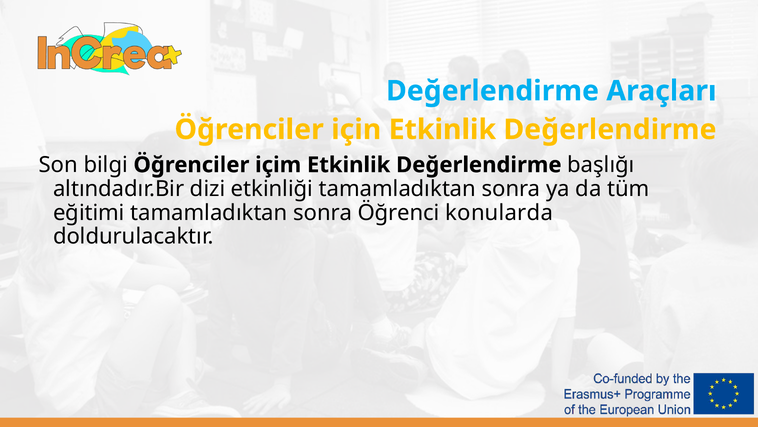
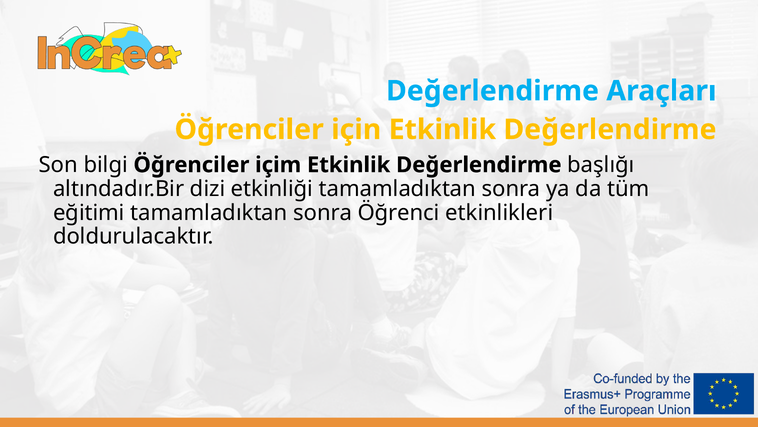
konularda: konularda -> etkinlikleri
